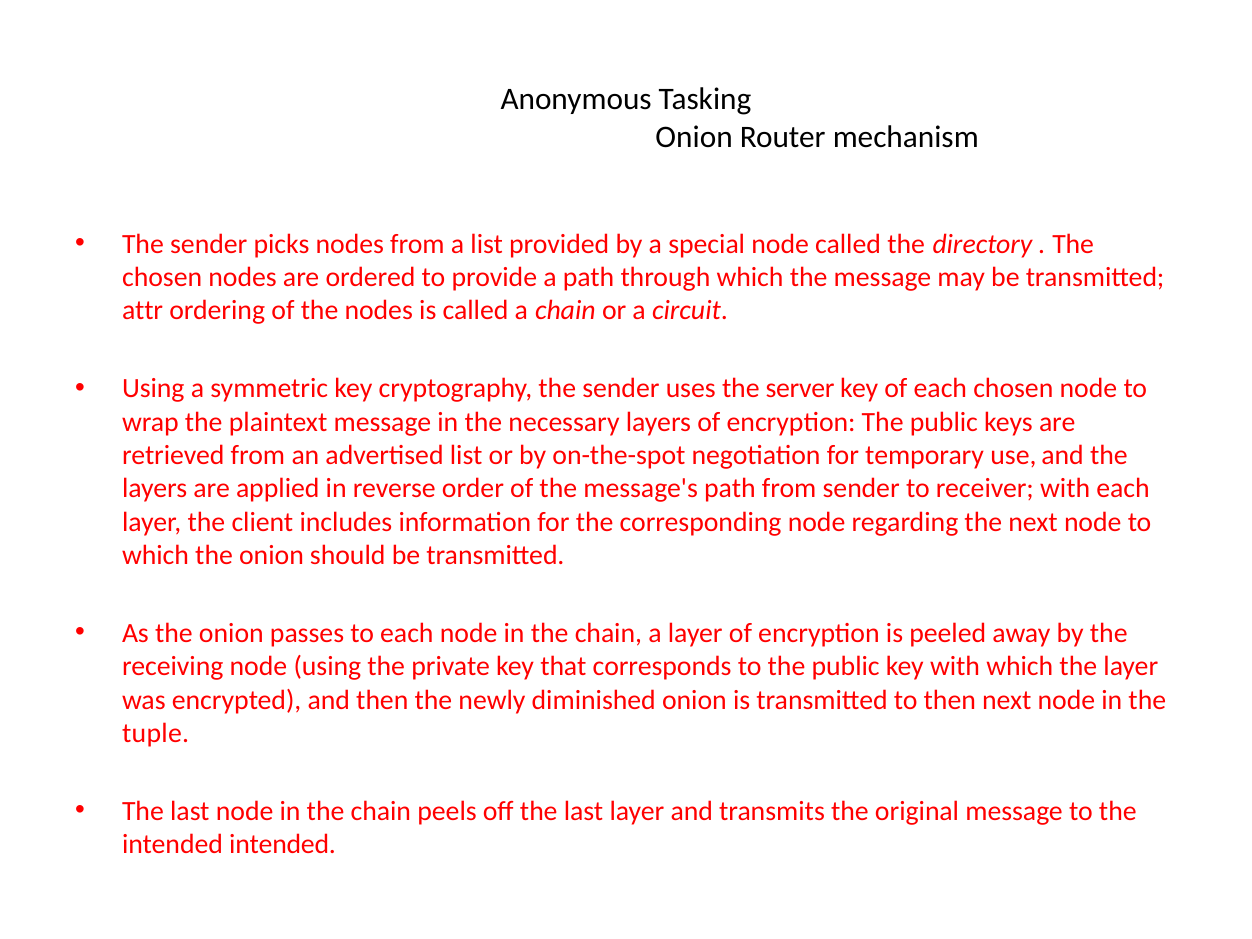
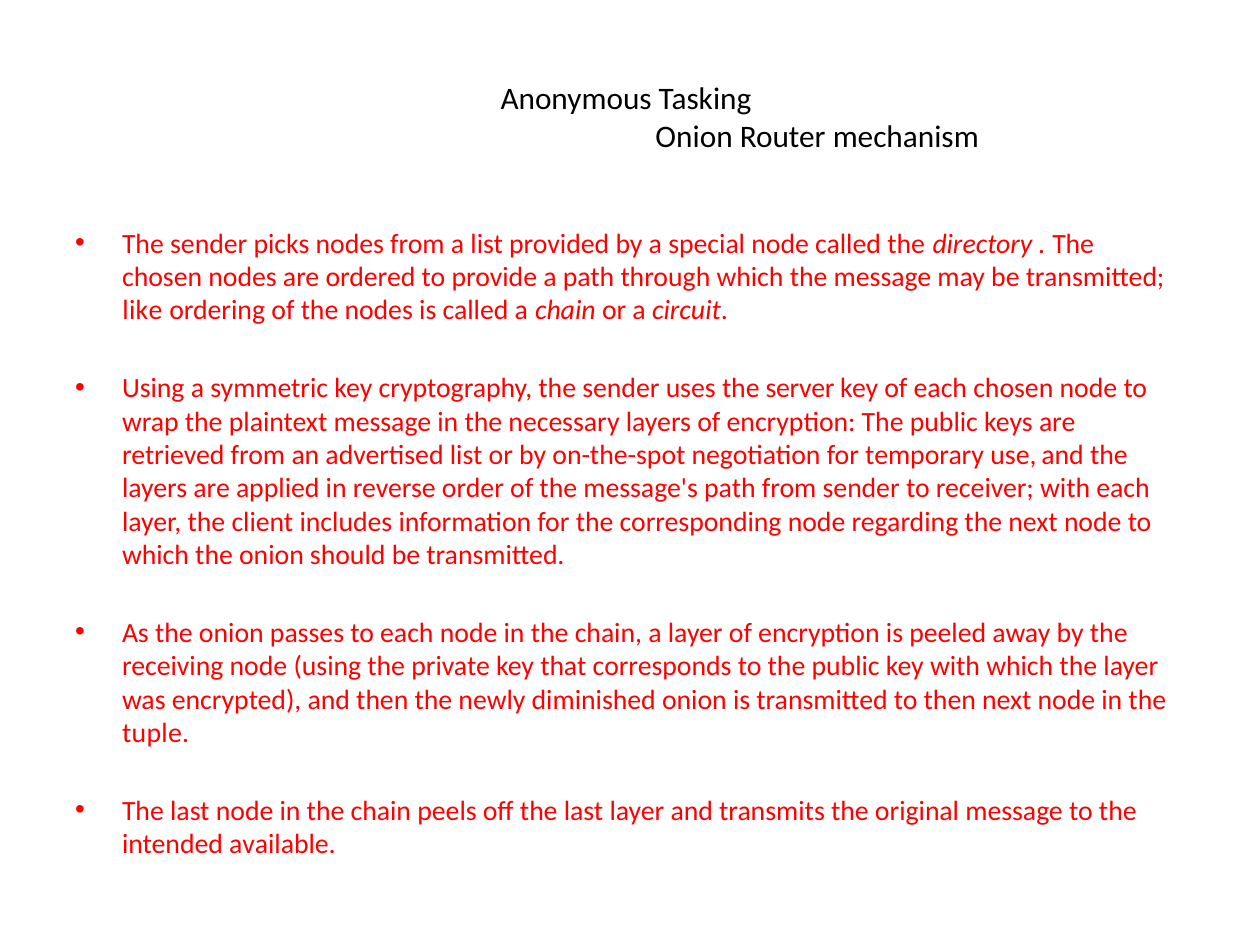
attr: attr -> like
intended intended: intended -> available
